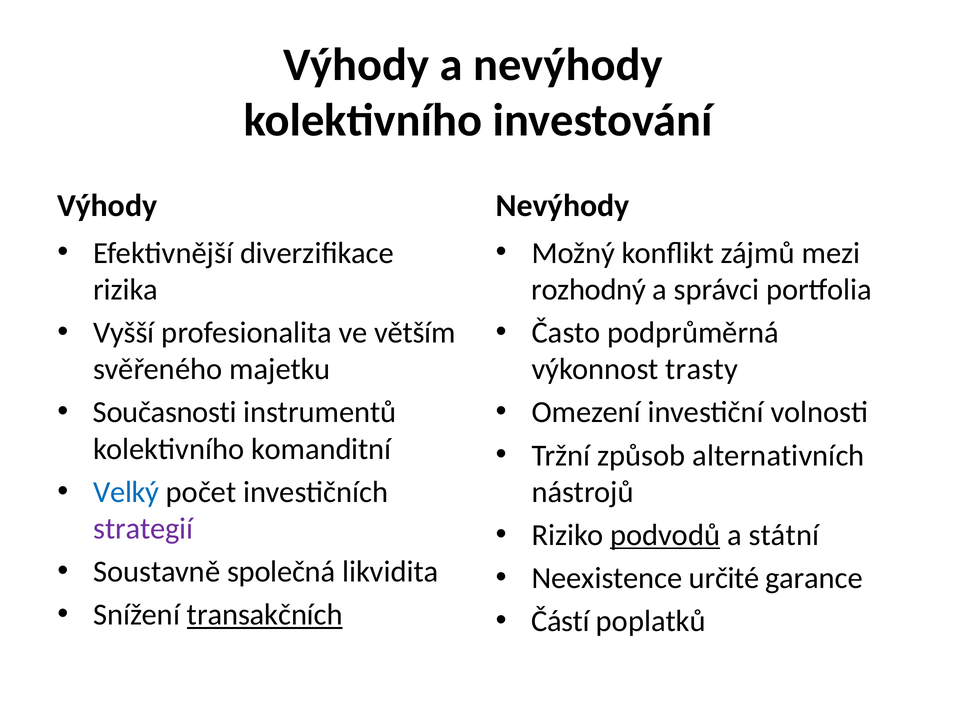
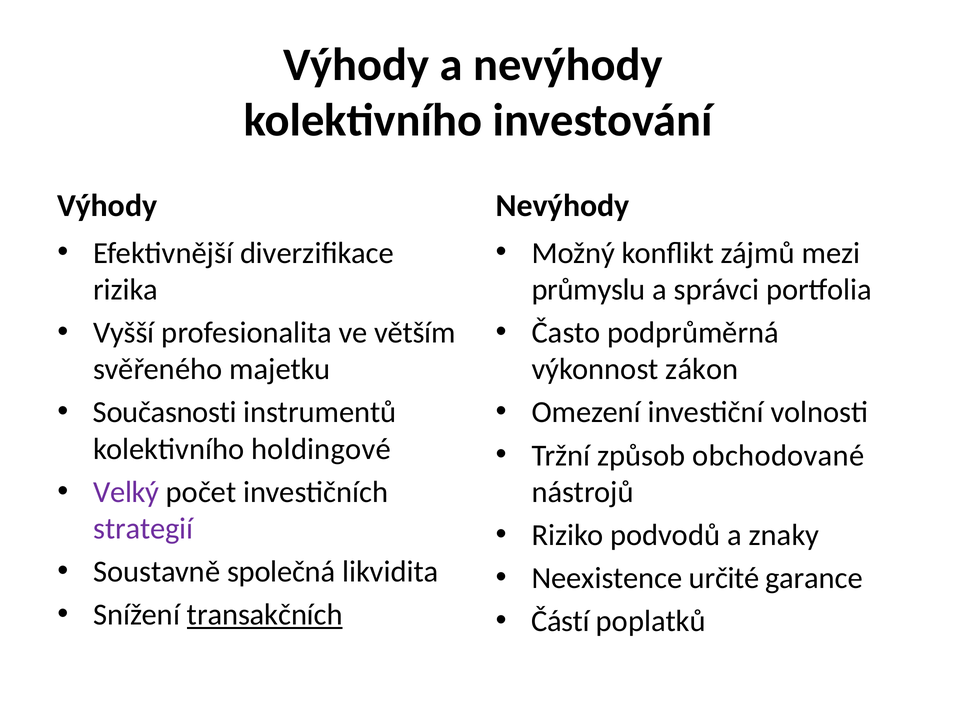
rozhodný: rozhodný -> průmyslu
trasty: trasty -> zákon
komanditní: komanditní -> holdingové
alternativních: alternativních -> obchodované
Velký colour: blue -> purple
podvodů underline: present -> none
státní: státní -> znaky
